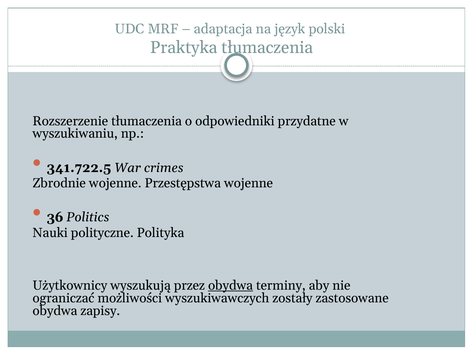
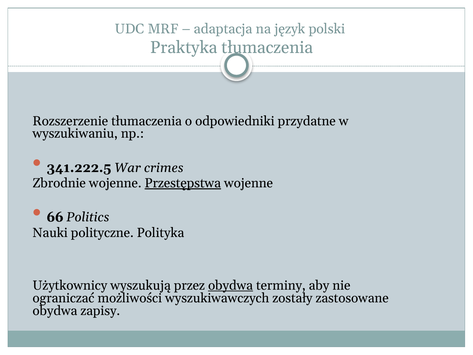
341.722.5: 341.722.5 -> 341.222.5
Przestępstwa underline: none -> present
36: 36 -> 66
